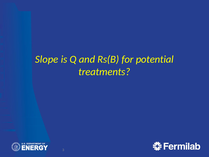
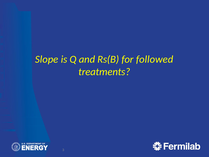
potential: potential -> followed
